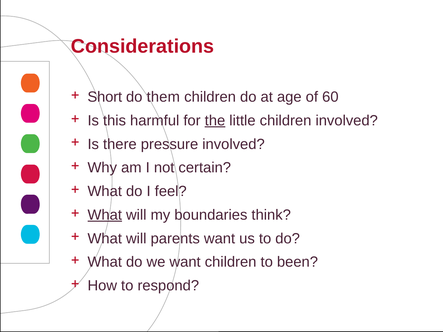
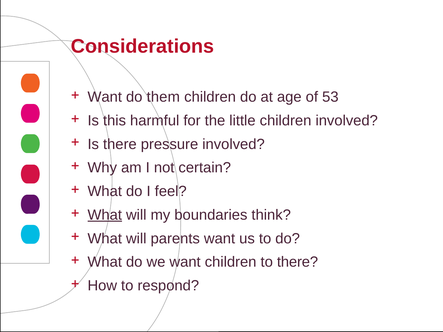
Short at (105, 97): Short -> Want
60: 60 -> 53
the underline: present -> none
to been: been -> there
